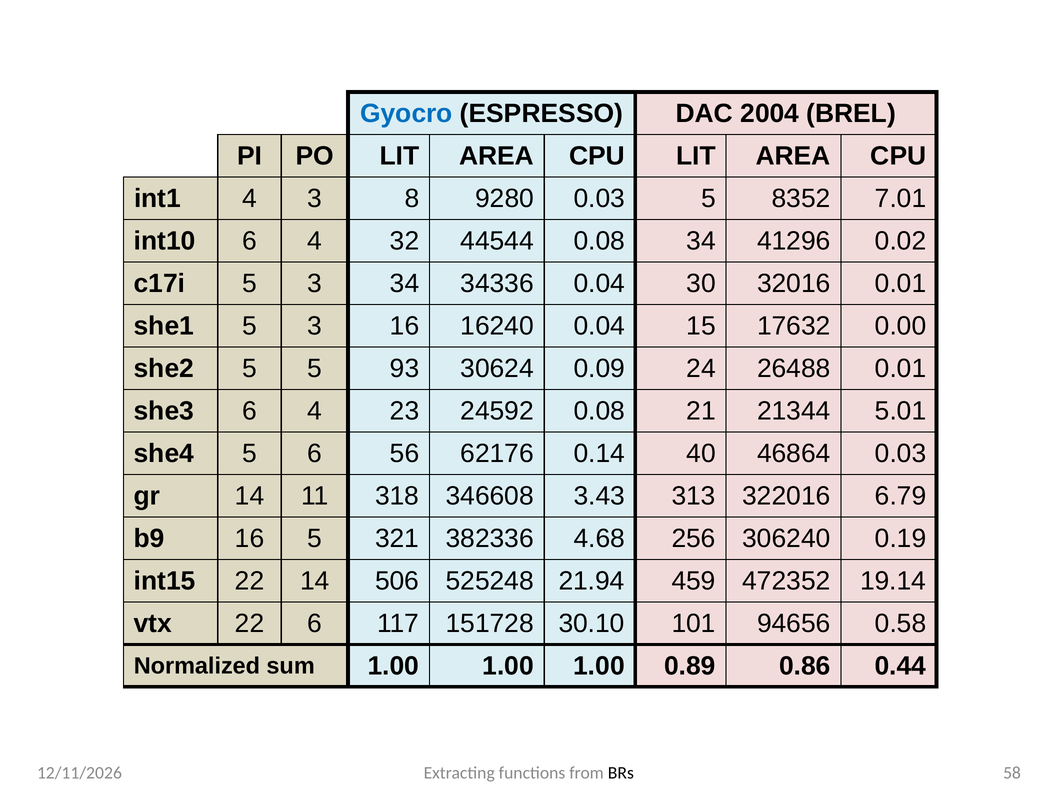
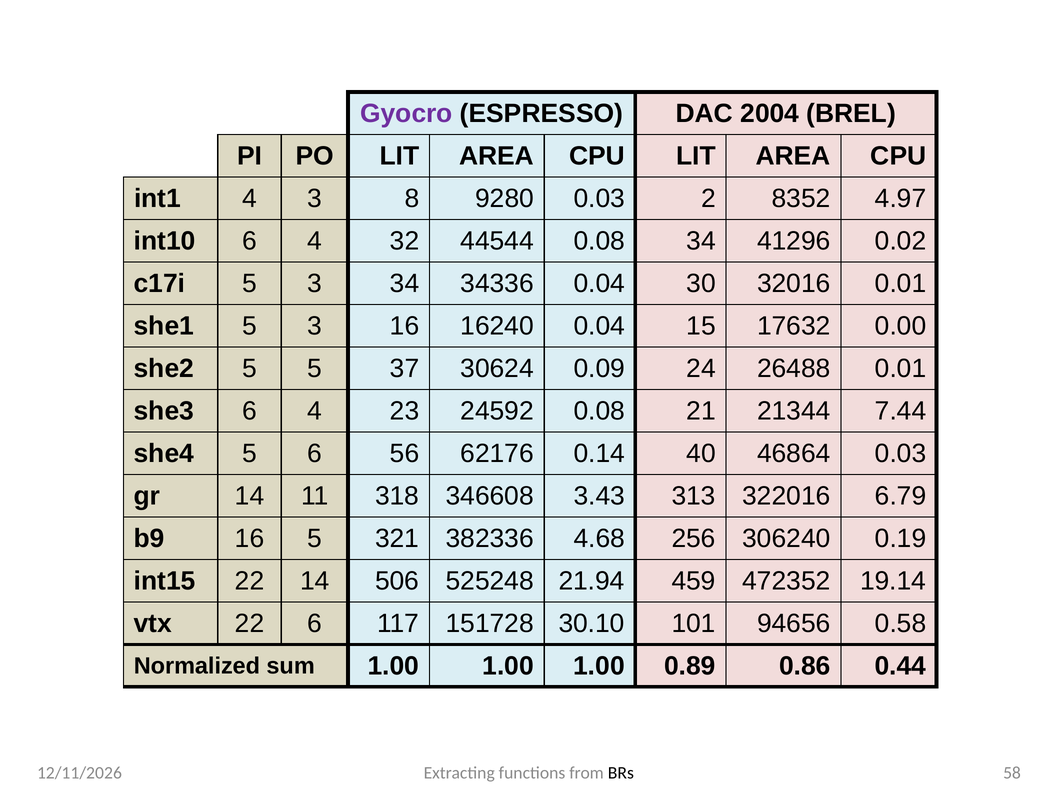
Gyocro colour: blue -> purple
0.03 5: 5 -> 2
7.01: 7.01 -> 4.97
93: 93 -> 37
5.01: 5.01 -> 7.44
